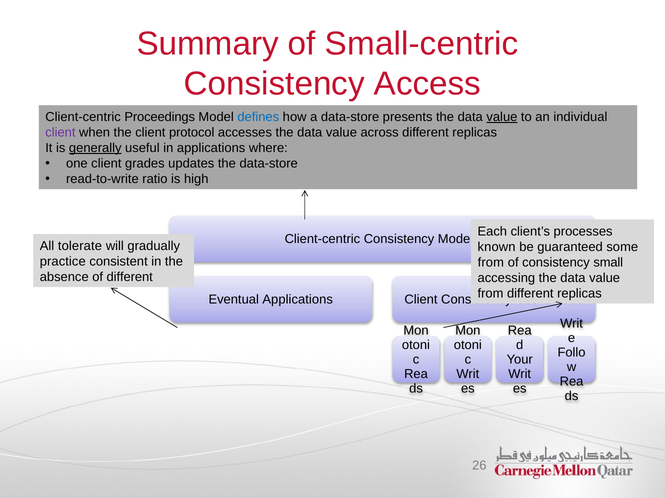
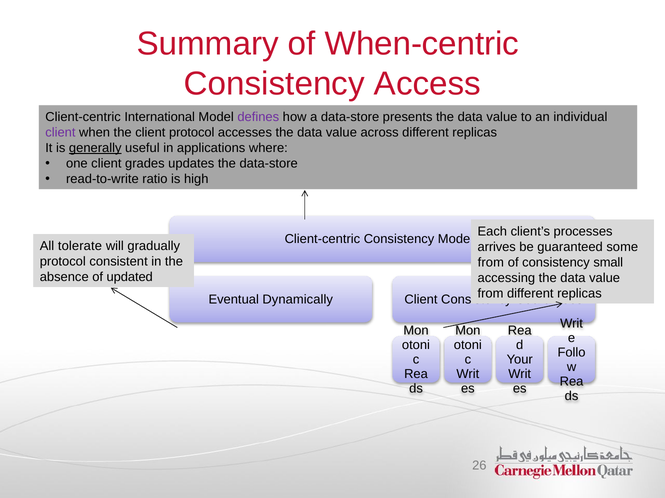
Small-centric: Small-centric -> When-centric
Proceedings: Proceedings -> International
defines colour: blue -> purple
value at (502, 117) underline: present -> none
known: known -> arrives
practice at (63, 262): practice -> protocol
of different: different -> updated
Applications at (298, 300): Applications -> Dynamically
